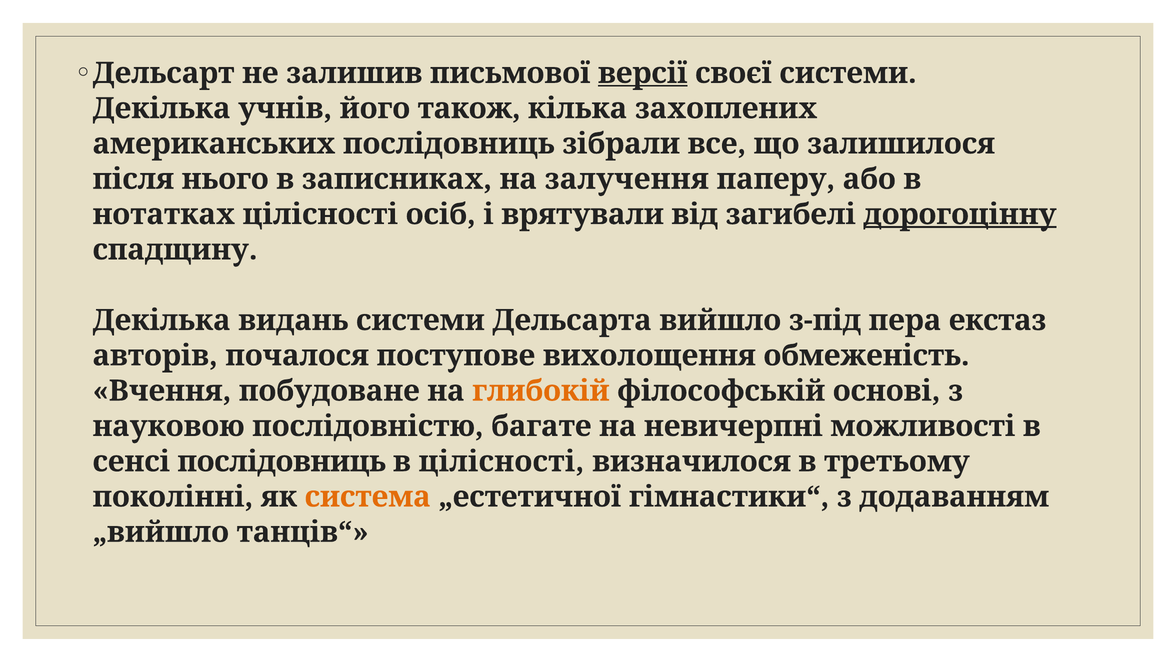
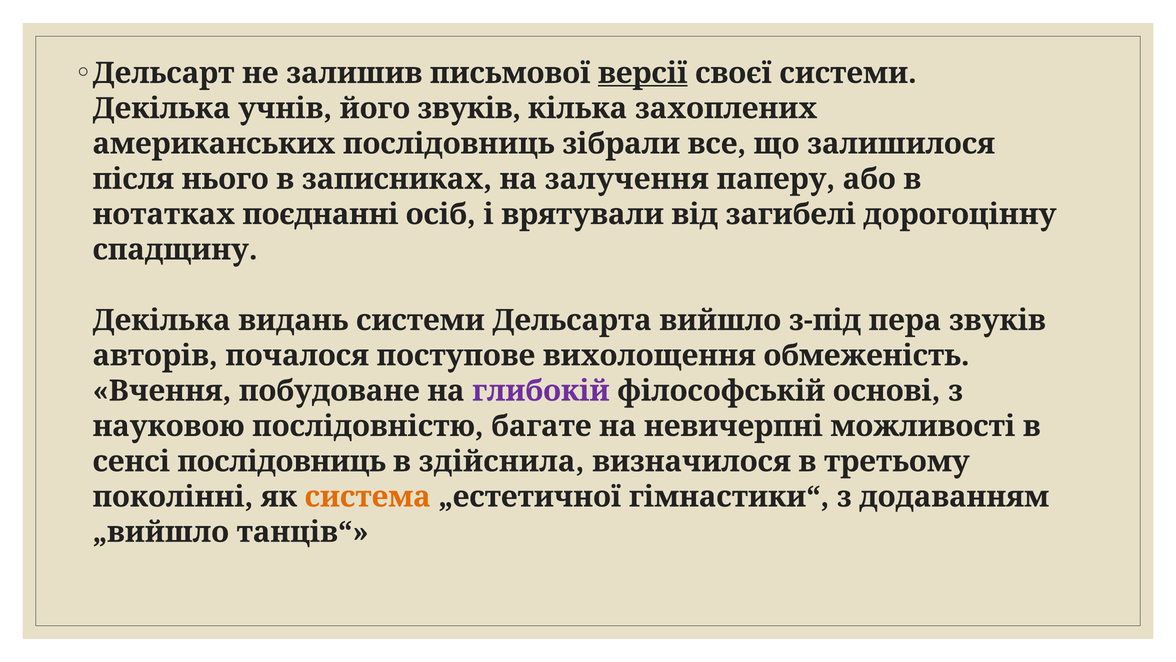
його також: також -> звуків
нотатках цілісності: цілісності -> поєднанні
дорогоцінну underline: present -> none
пера екстаз: екстаз -> звуків
глибокій colour: orange -> purple
в цілісності: цілісності -> здійснила
